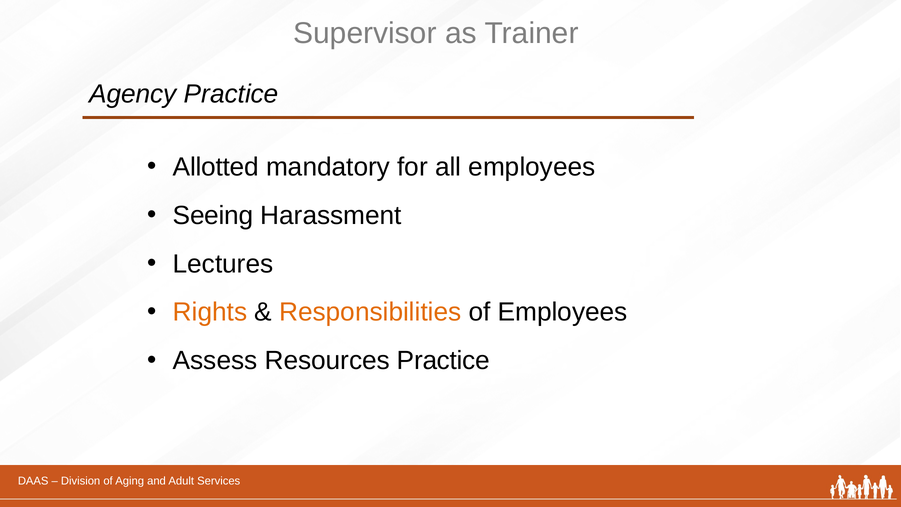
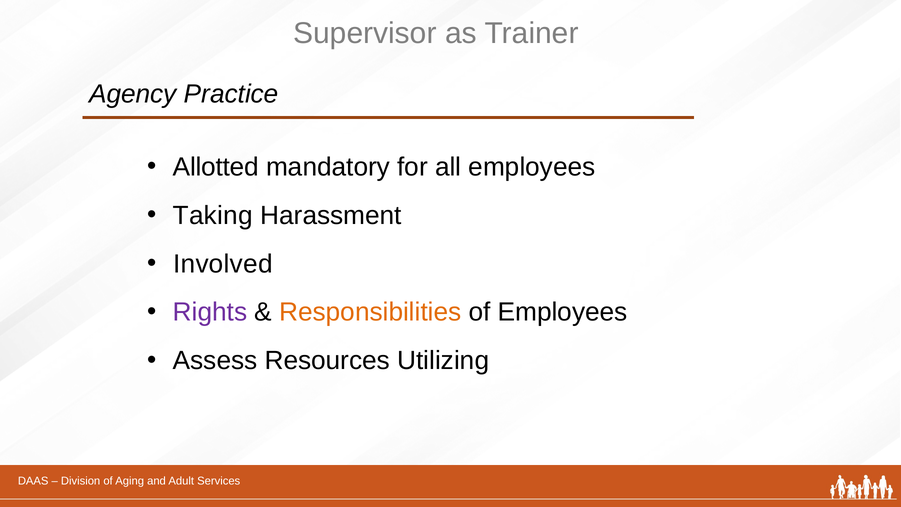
Seeing: Seeing -> Taking
Lectures: Lectures -> Involved
Rights colour: orange -> purple
Resources Practice: Practice -> Utilizing
